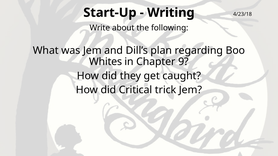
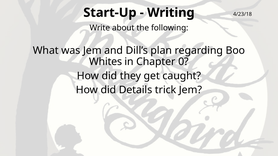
9: 9 -> 0
Critical: Critical -> Details
